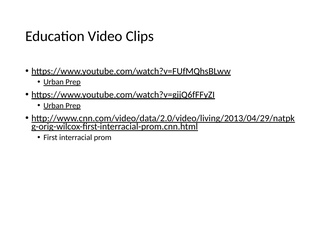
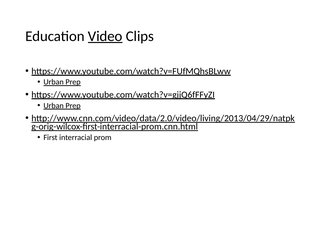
Video underline: none -> present
